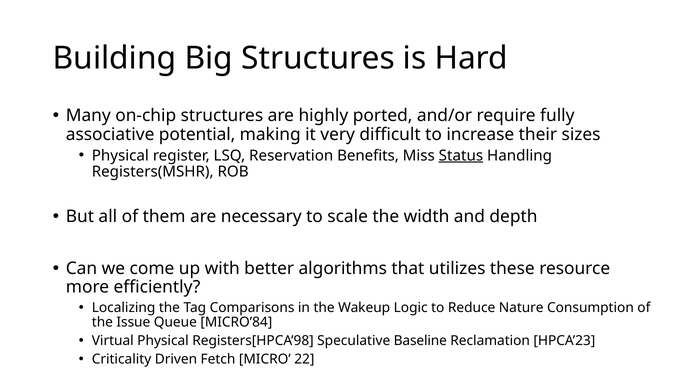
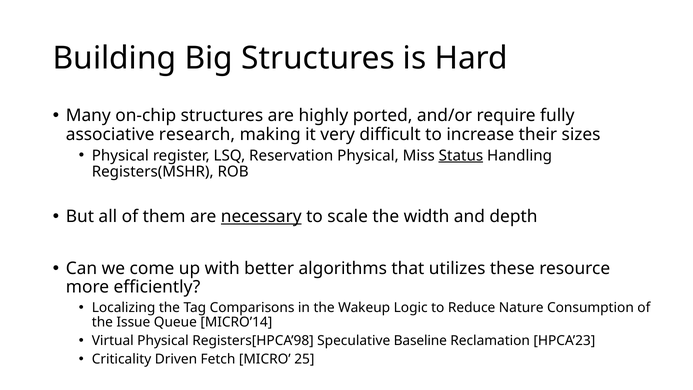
potential: potential -> research
Reservation Benefits: Benefits -> Physical
necessary underline: none -> present
MICRO’84: MICRO’84 -> MICRO’14
22: 22 -> 25
